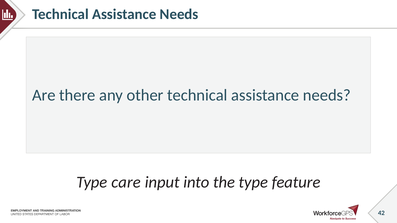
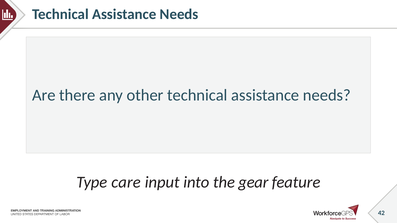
the type: type -> gear
